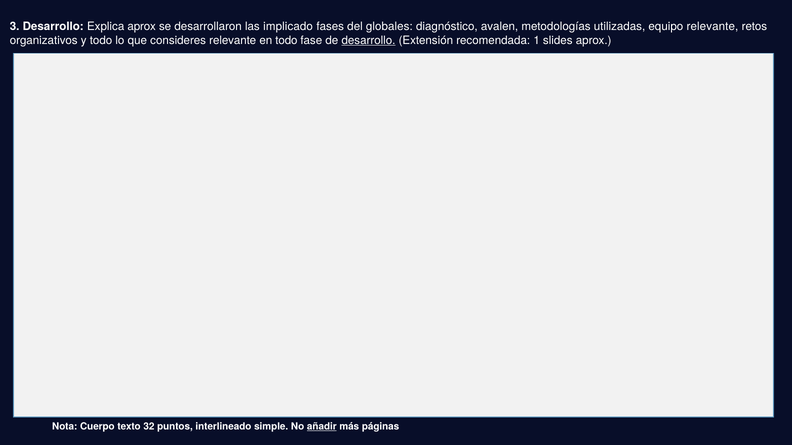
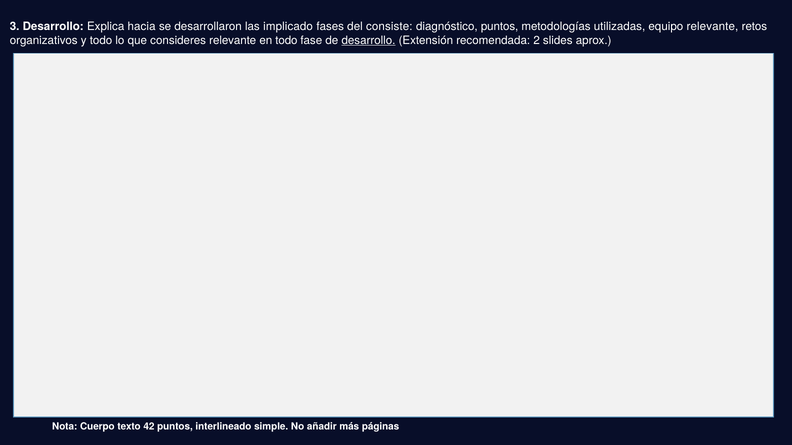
Explica aprox: aprox -> hacia
globales: globales -> consiste
diagnóstico avalen: avalen -> puntos
1: 1 -> 2
32: 32 -> 42
añadir underline: present -> none
